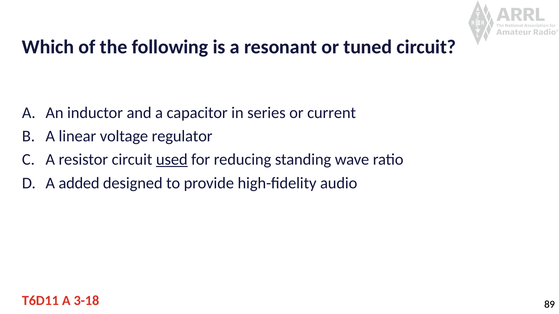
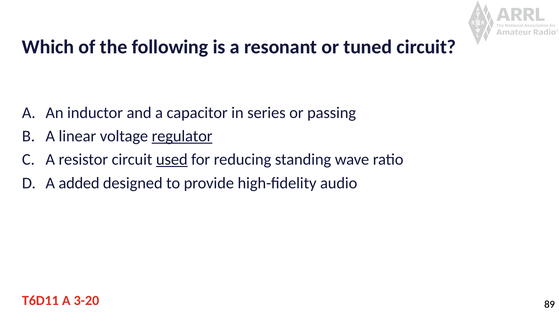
current: current -> passing
regulator underline: none -> present
3-18: 3-18 -> 3-20
